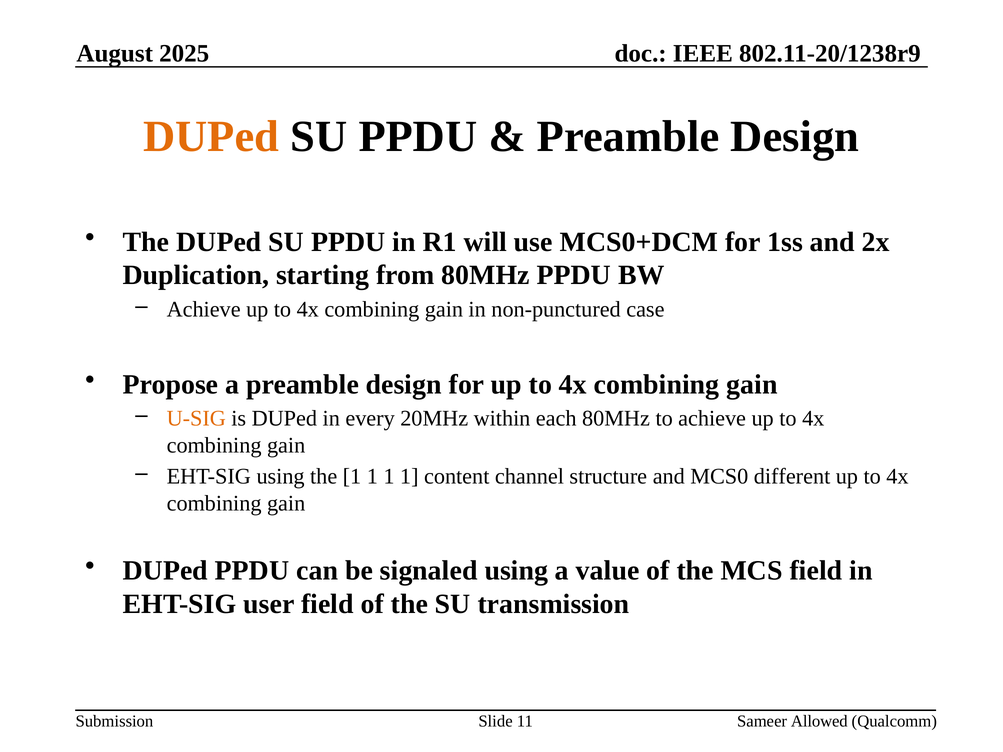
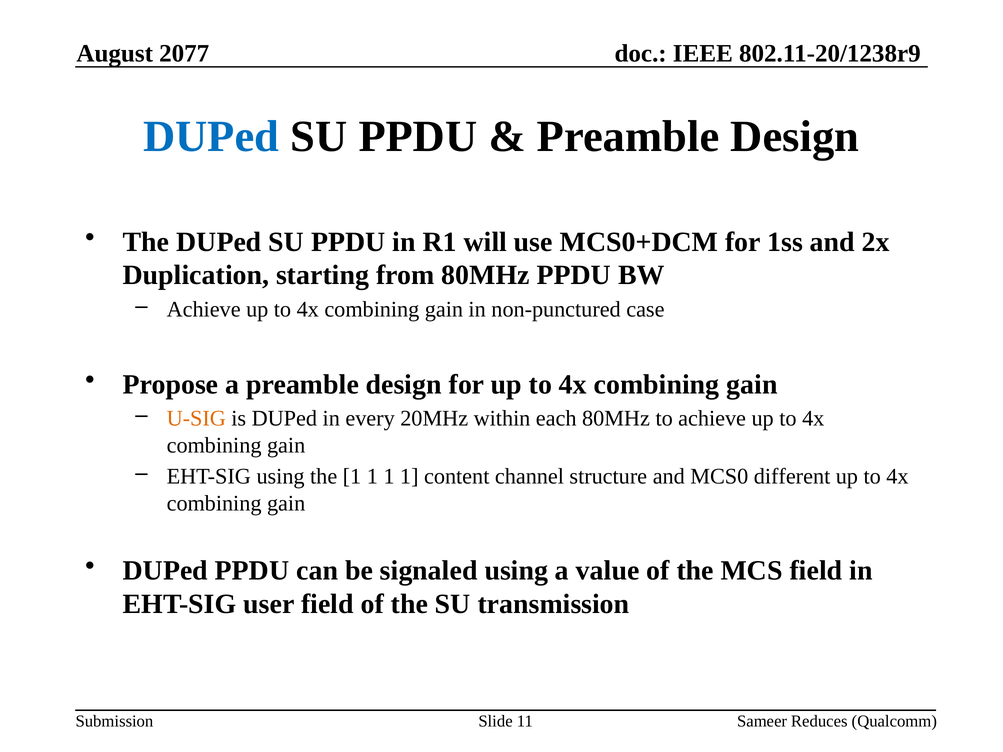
2025: 2025 -> 2077
DUPed at (211, 137) colour: orange -> blue
Allowed: Allowed -> Reduces
